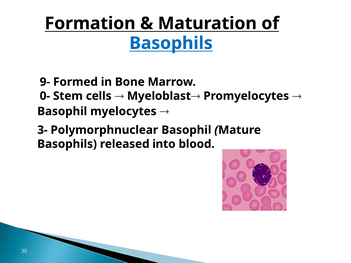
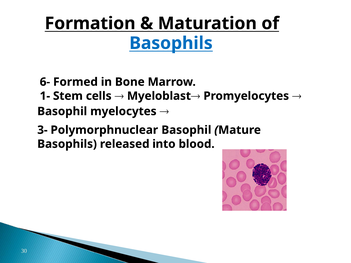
9-: 9- -> 6-
0-: 0- -> 1-
